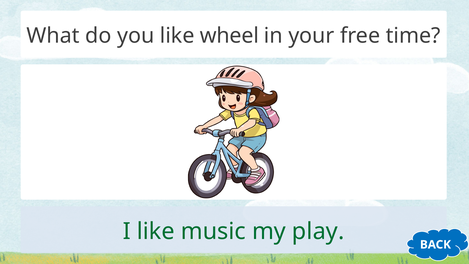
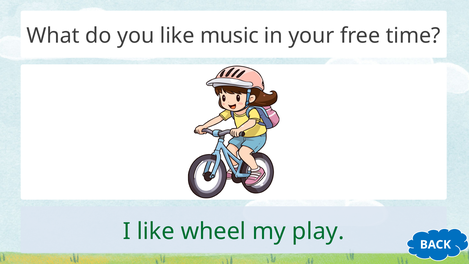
wheel: wheel -> music
music: music -> wheel
